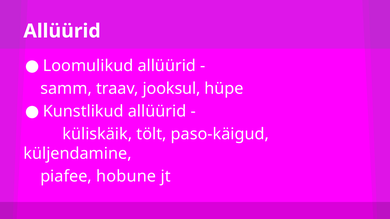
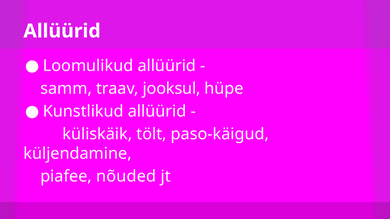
hobune: hobune -> nõuded
